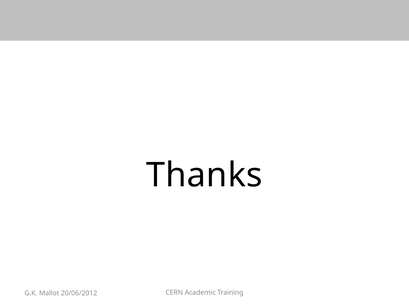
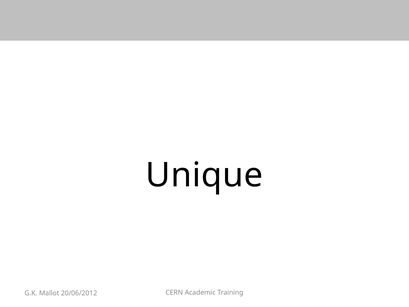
Thanks: Thanks -> Unique
